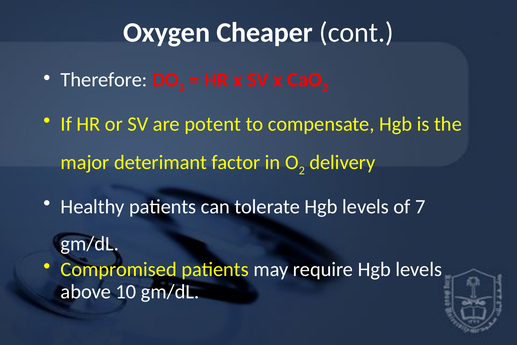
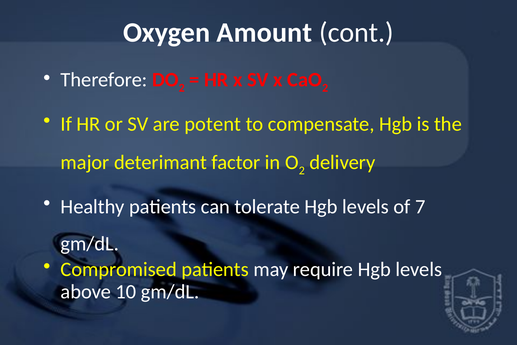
Cheaper: Cheaper -> Amount
